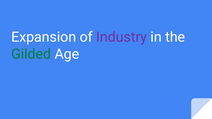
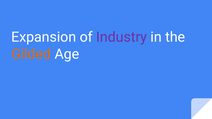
Gilded colour: green -> orange
